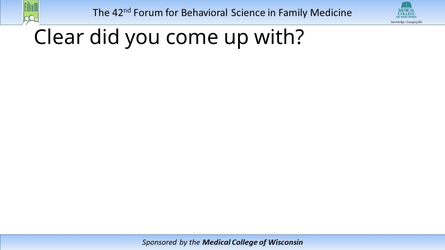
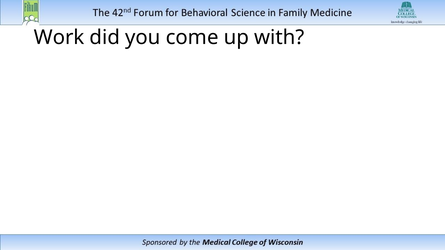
Clear: Clear -> Work
